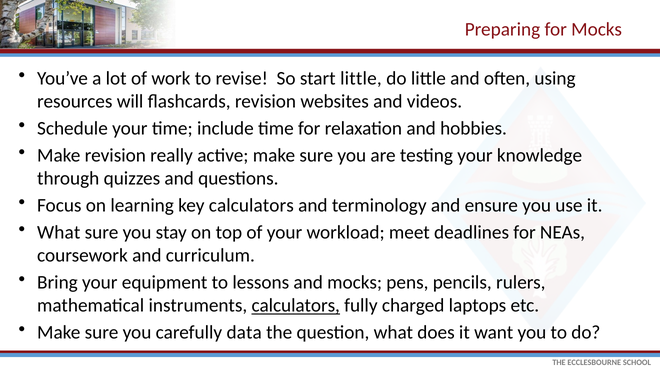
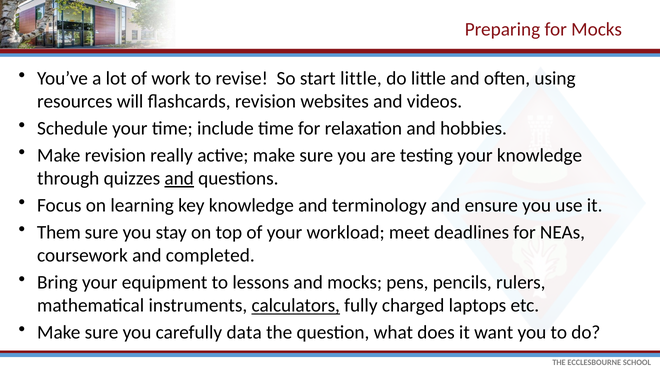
and at (179, 179) underline: none -> present
key calculators: calculators -> knowledge
What at (59, 233): What -> Them
curriculum: curriculum -> completed
